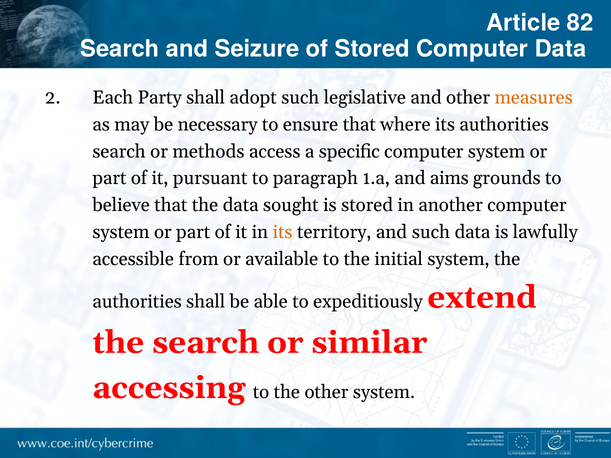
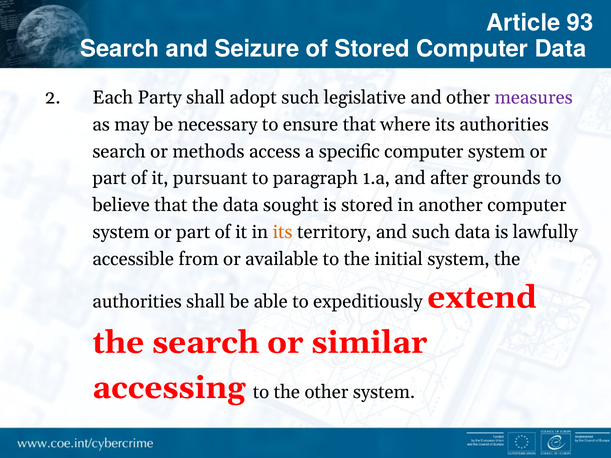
82: 82 -> 93
measures colour: orange -> purple
aims: aims -> after
